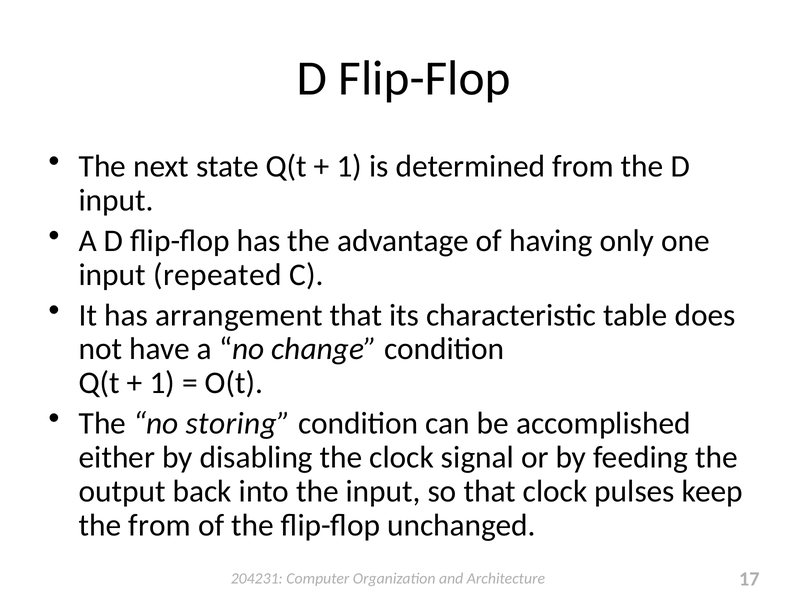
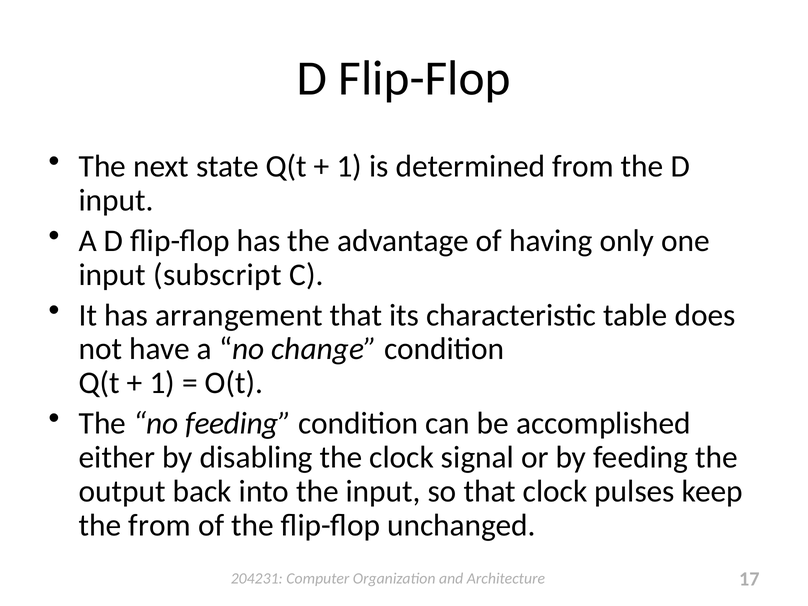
repeated: repeated -> subscript
no storing: storing -> feeding
